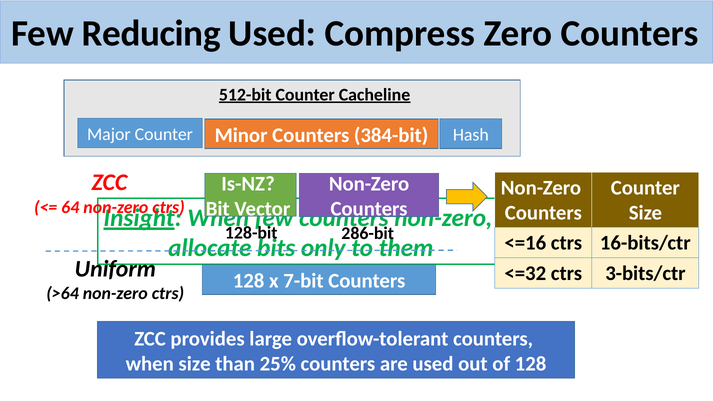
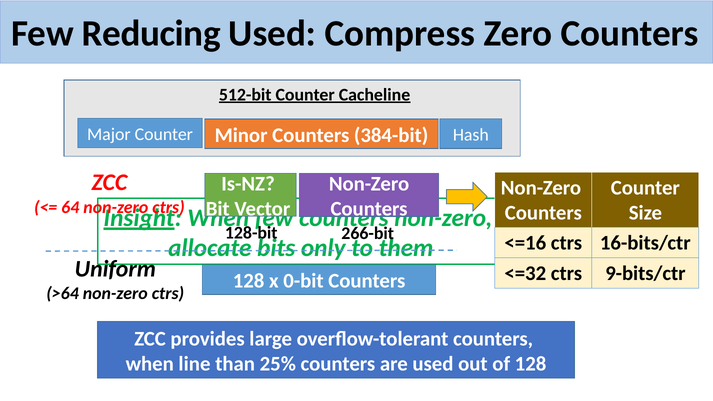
286-bit: 286-bit -> 266-bit
3-bits/ctr: 3-bits/ctr -> 9-bits/ctr
7-bit: 7-bit -> 0-bit
when size: size -> line
